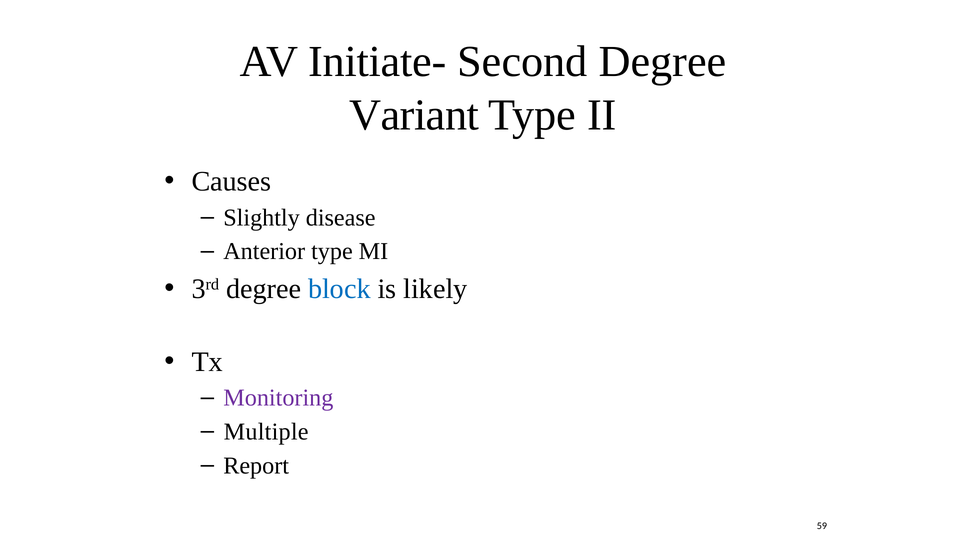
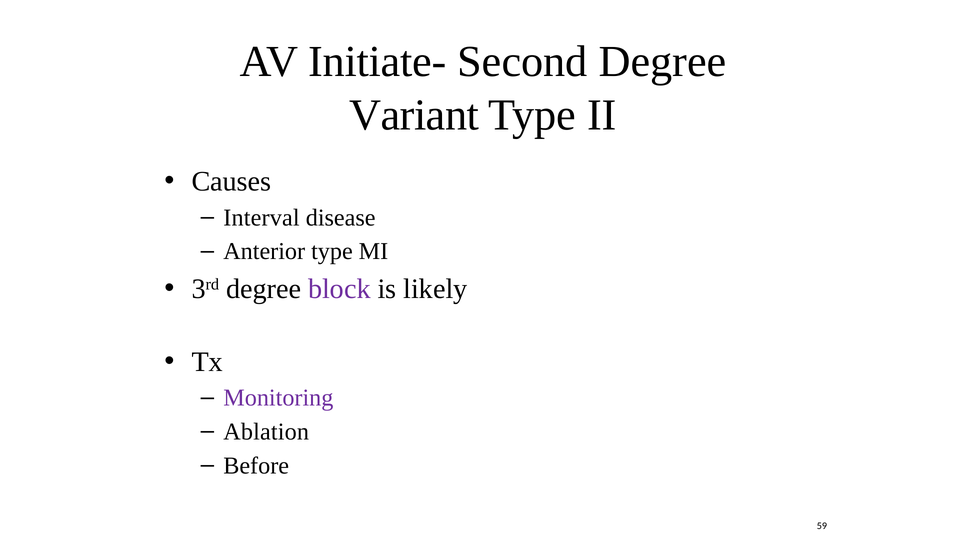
Slightly: Slightly -> Interval
block colour: blue -> purple
Multiple: Multiple -> Ablation
Report: Report -> Before
